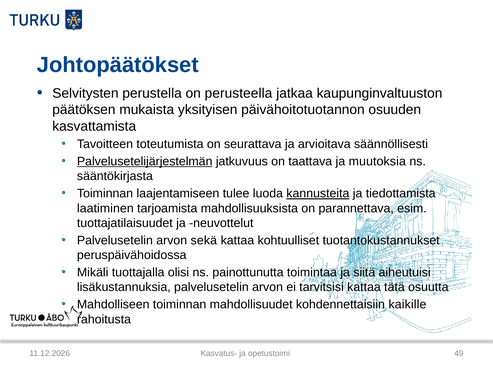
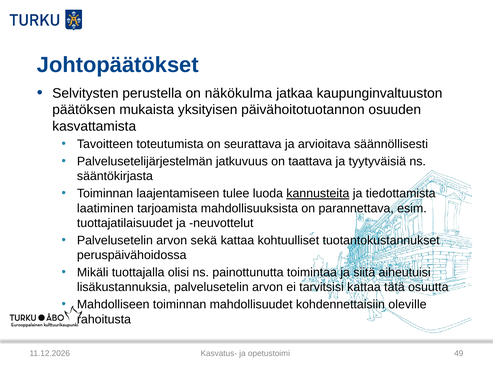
perusteella: perusteella -> näkökulma
Palvelusetelijärjestelmän underline: present -> none
muutoksia: muutoksia -> tyytyväisiä
kaikille: kaikille -> oleville
